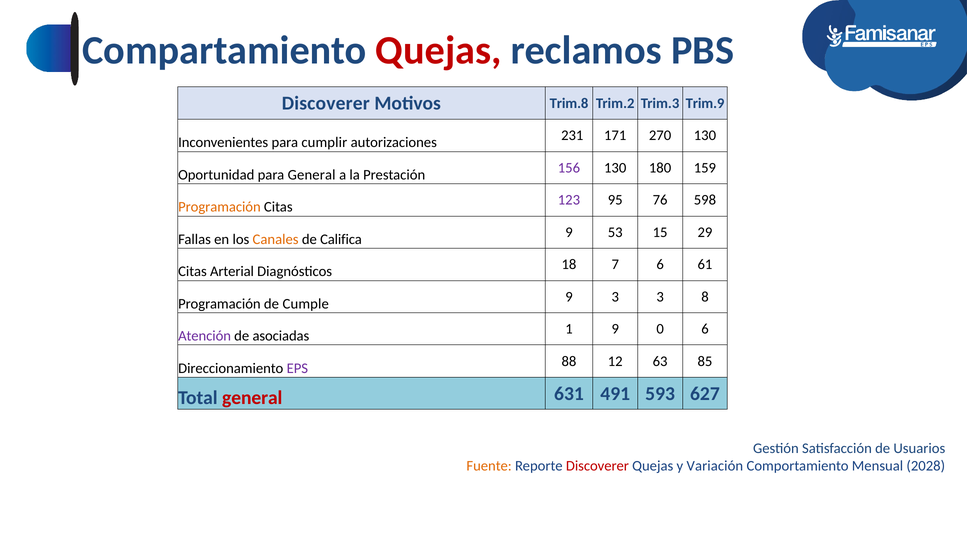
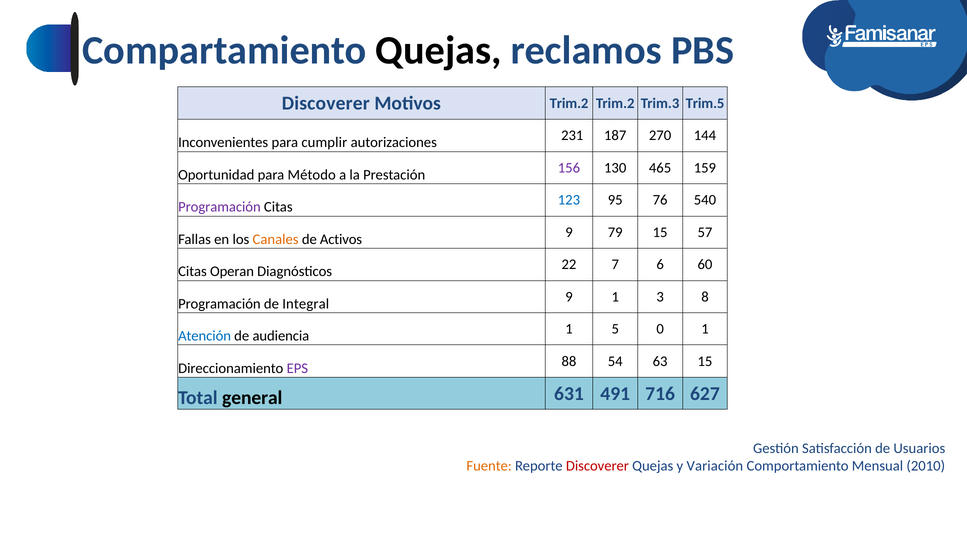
Quejas at (439, 50) colour: red -> black
Motivos Trim.8: Trim.8 -> Trim.2
Trim.9: Trim.9 -> Trim.5
171: 171 -> 187
270 130: 130 -> 144
para General: General -> Método
180: 180 -> 465
Programación at (219, 207) colour: orange -> purple
123 colour: purple -> blue
598: 598 -> 540
Califica: Califica -> Activos
53: 53 -> 79
29: 29 -> 57
Arterial: Arterial -> Operan
18: 18 -> 22
61: 61 -> 60
Cumple: Cumple -> Integral
9 3: 3 -> 1
Atención colour: purple -> blue
asociadas: asociadas -> audiencia
1 9: 9 -> 5
0 6: 6 -> 1
12: 12 -> 54
63 85: 85 -> 15
general at (252, 398) colour: red -> black
593: 593 -> 716
2028: 2028 -> 2010
